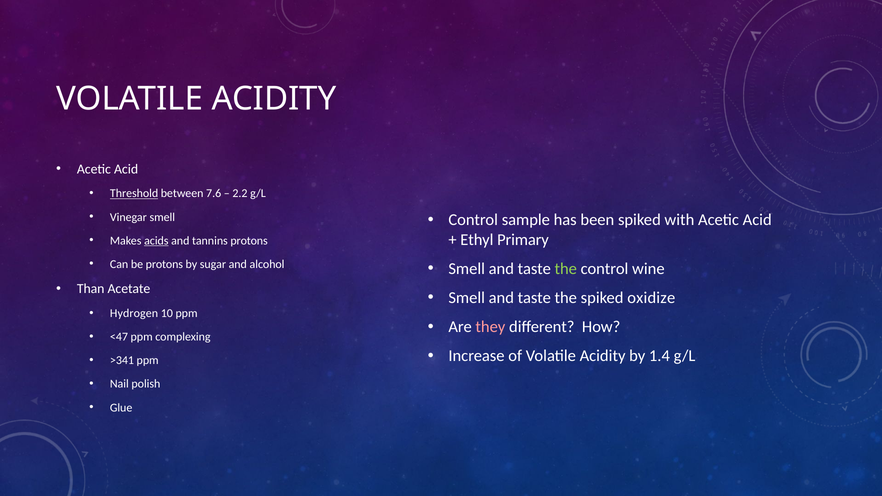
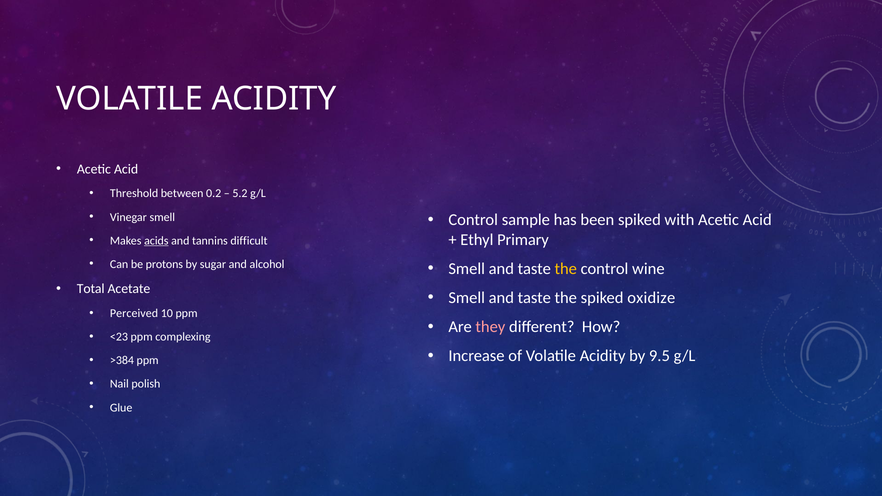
Threshold underline: present -> none
7.6: 7.6 -> 0.2
2.2: 2.2 -> 5.2
tannins protons: protons -> difficult
the at (566, 269) colour: light green -> yellow
Than: Than -> Total
Hydrogen: Hydrogen -> Perceived
<47: <47 -> <23
1.4: 1.4 -> 9.5
>341: >341 -> >384
